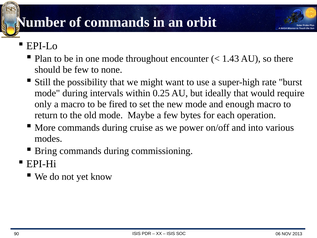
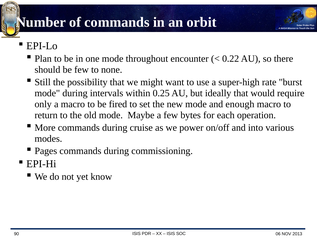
1.43: 1.43 -> 0.22
Bring: Bring -> Pages
